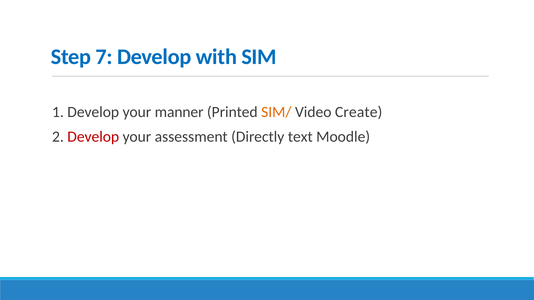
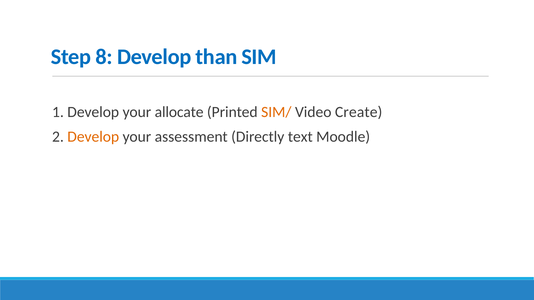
7: 7 -> 8
with: with -> than
manner: manner -> allocate
Develop at (93, 137) colour: red -> orange
